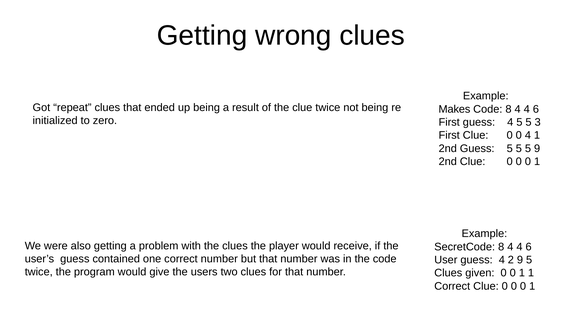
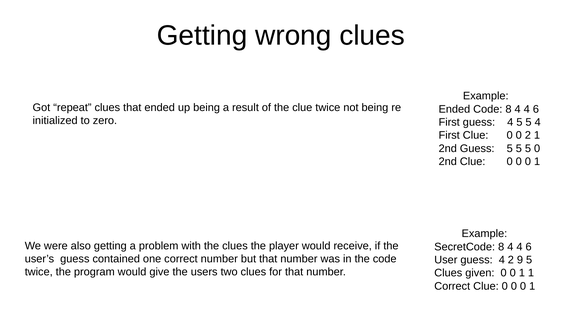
Makes at (454, 109): Makes -> Ended
5 3: 3 -> 4
0 4: 4 -> 2
5 9: 9 -> 0
